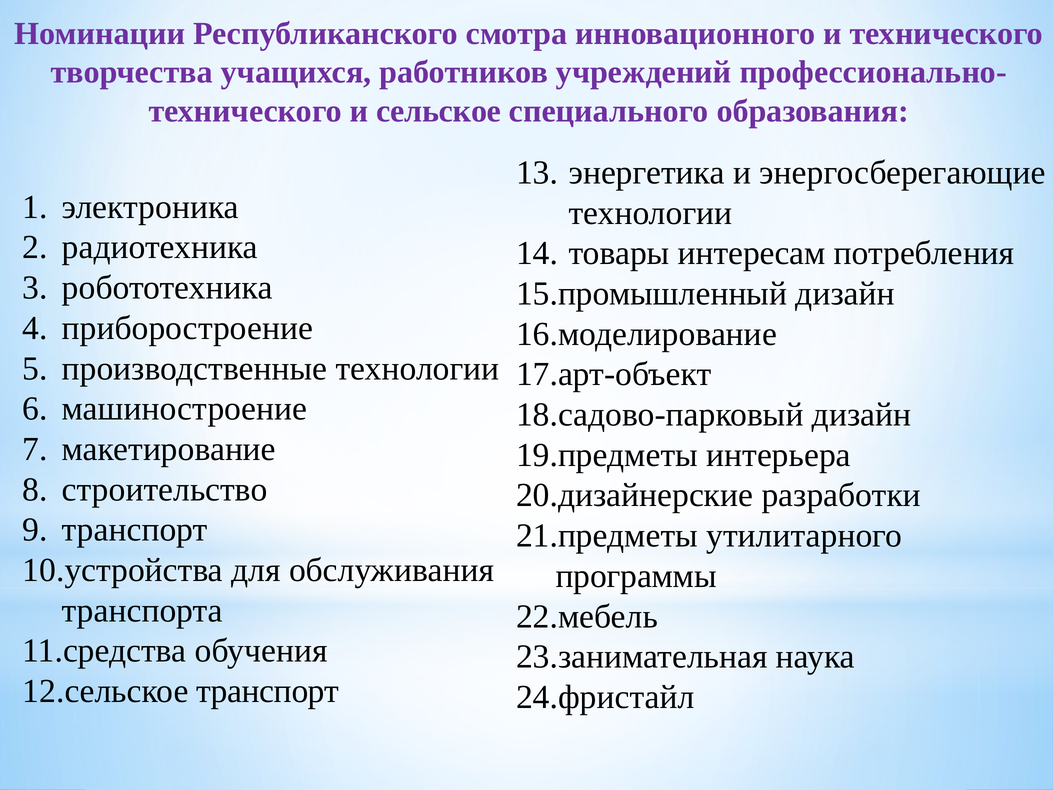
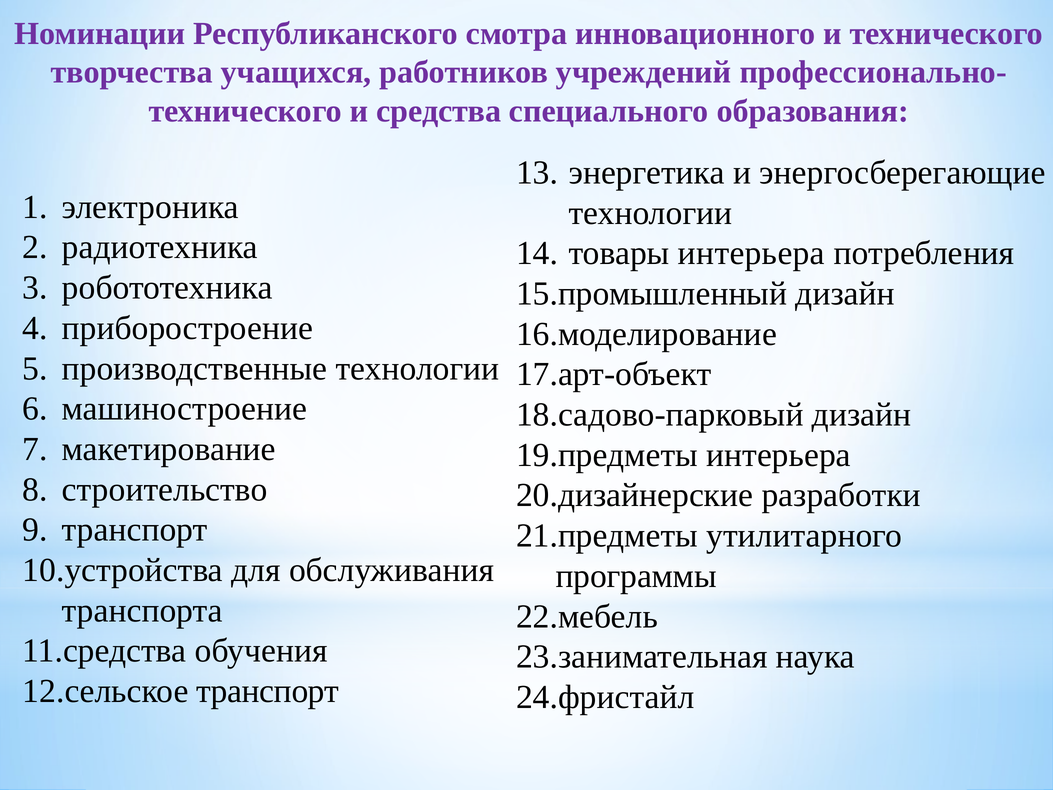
сельское: сельское -> средства
товары интересам: интересам -> интерьера
